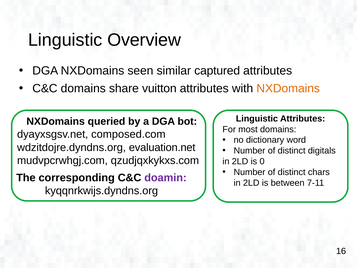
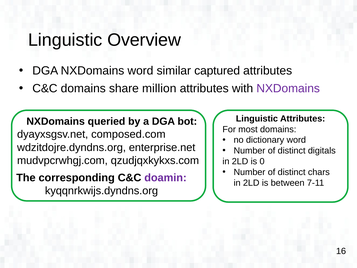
NXDomains seen: seen -> word
vuitton: vuitton -> million
NXDomains at (288, 88) colour: orange -> purple
evaluation.net: evaluation.net -> enterprise.net
